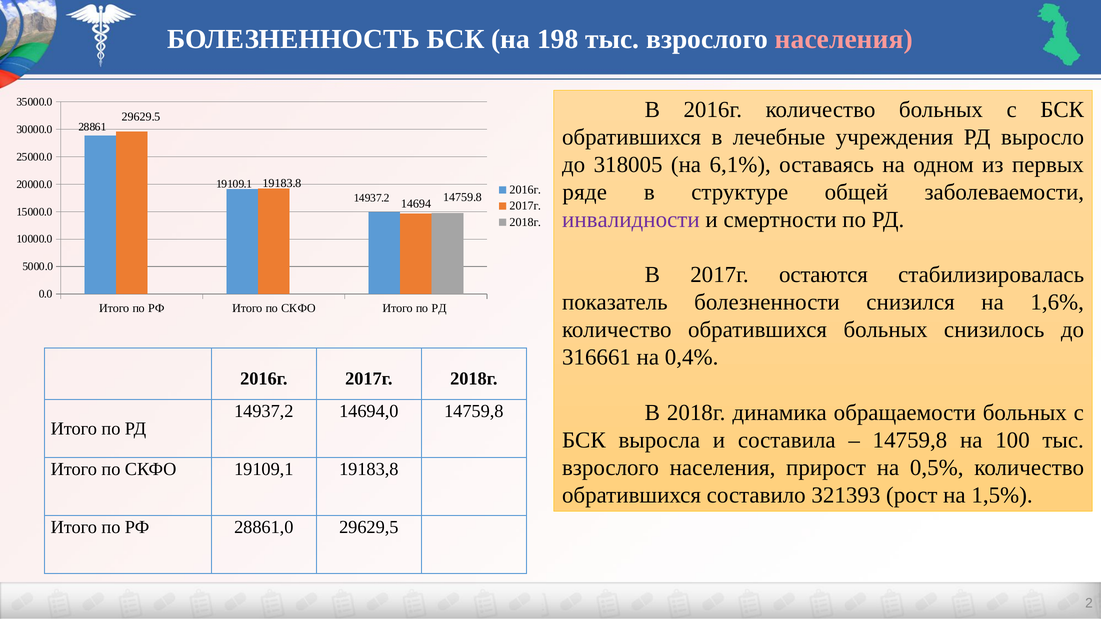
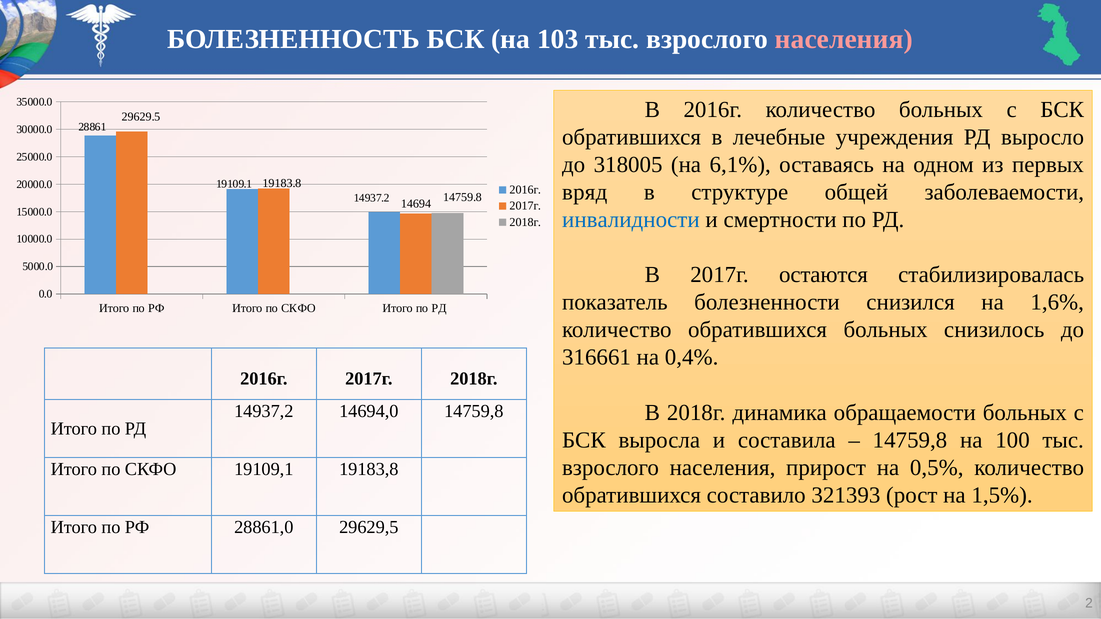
198: 198 -> 103
ряде: ряде -> вряд
инвалидности colour: purple -> blue
